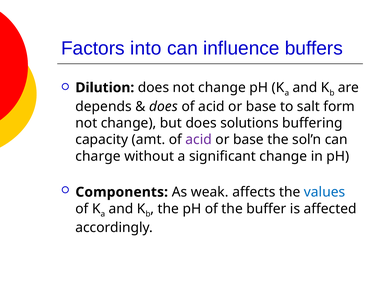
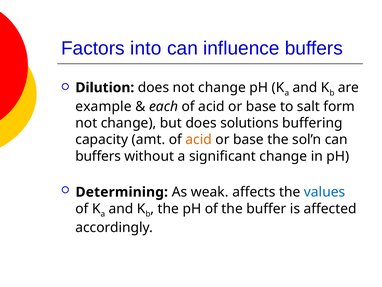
depends: depends -> example
does at (163, 106): does -> each
acid at (199, 139) colour: purple -> orange
charge at (98, 156): charge -> buffers
Components: Components -> Determining
